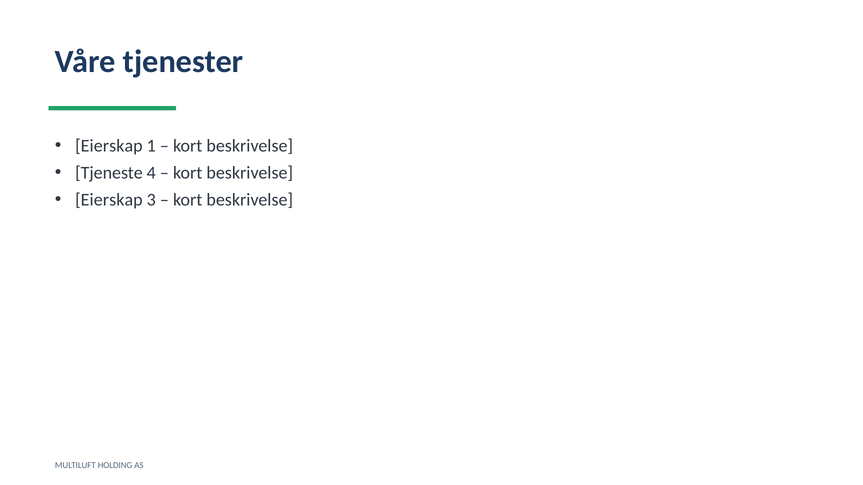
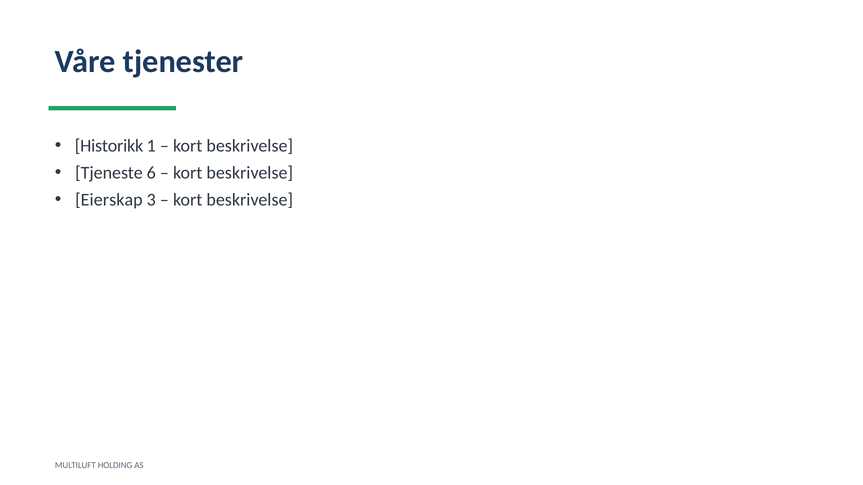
Eierskap at (109, 146): Eierskap -> Historikk
4: 4 -> 6
